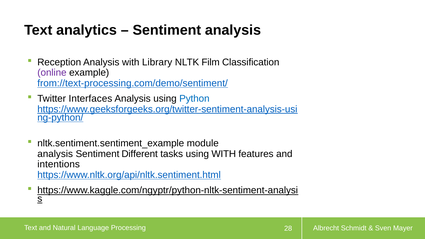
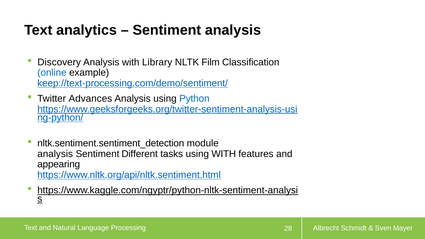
Reception: Reception -> Discovery
online colour: purple -> blue
from://text-processing.com/demo/sentiment/: from://text-processing.com/demo/sentiment/ -> keep://text-processing.com/demo/sentiment/
Interfaces: Interfaces -> Advances
nltk.sentiment.sentiment_example: nltk.sentiment.sentiment_example -> nltk.sentiment.sentiment_detection
intentions: intentions -> appearing
